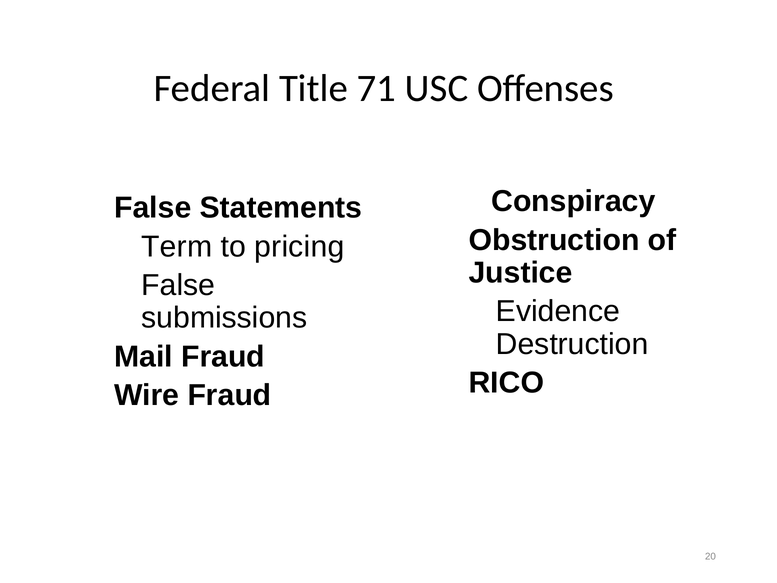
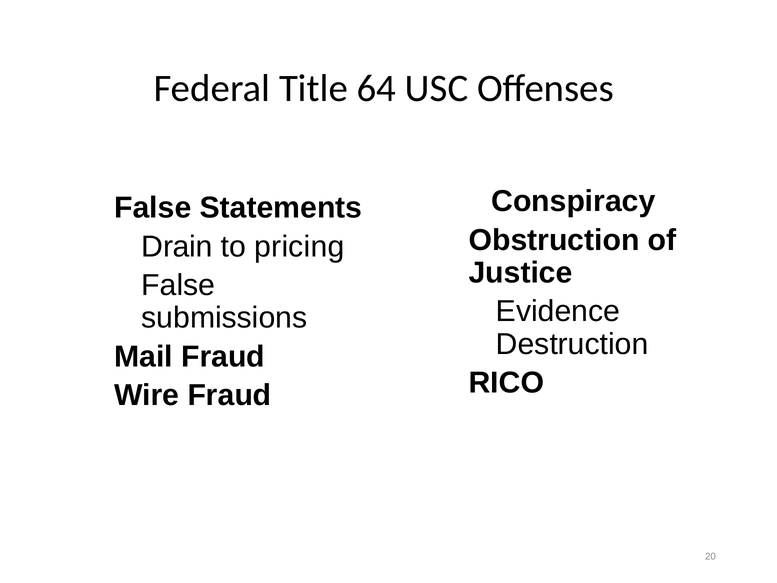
71: 71 -> 64
Term: Term -> Drain
